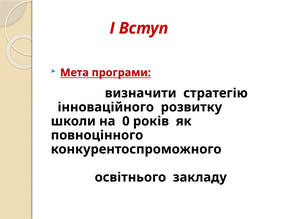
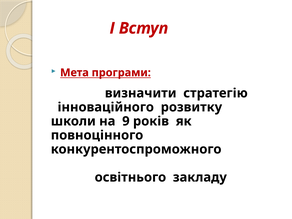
0: 0 -> 9
